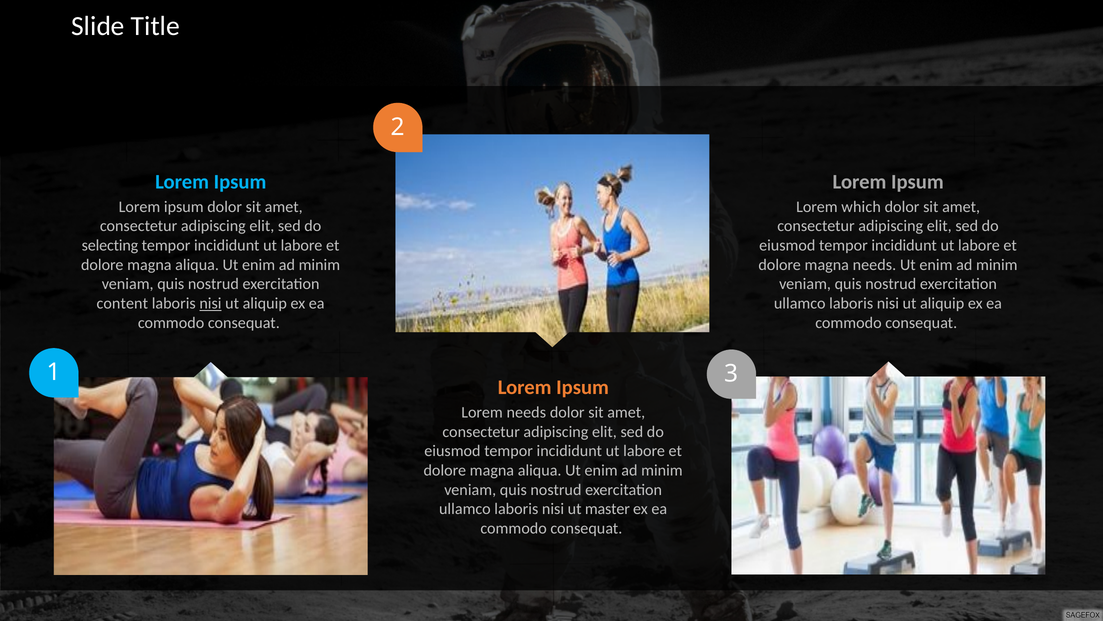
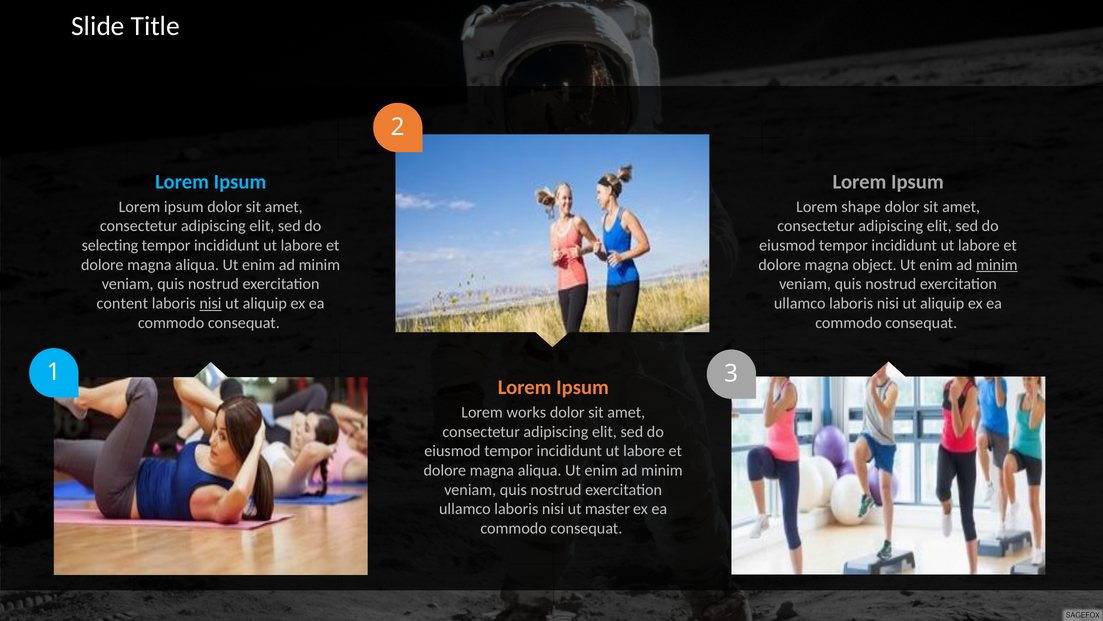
which: which -> shape
magna needs: needs -> object
minim at (997, 264) underline: none -> present
Lorem needs: needs -> works
